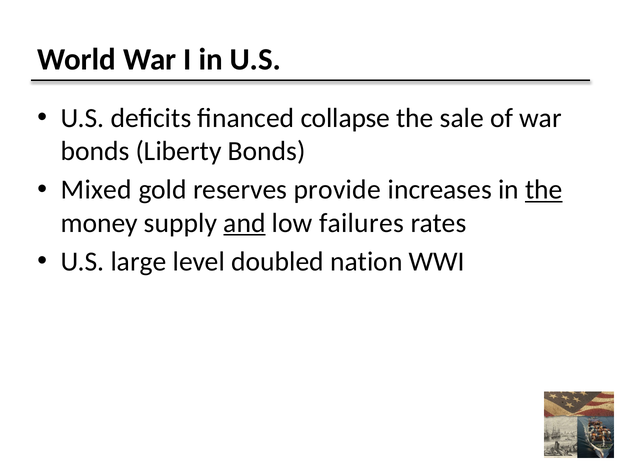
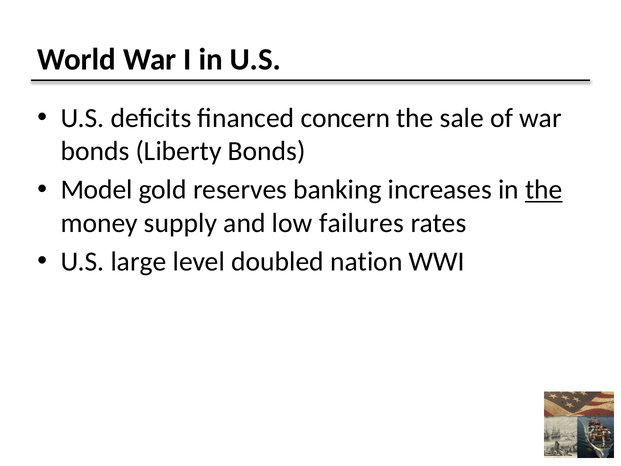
collapse: collapse -> concern
Mixed: Mixed -> Model
provide: provide -> banking
and underline: present -> none
